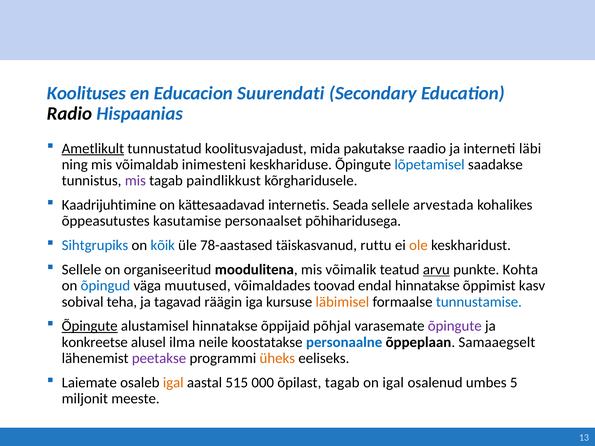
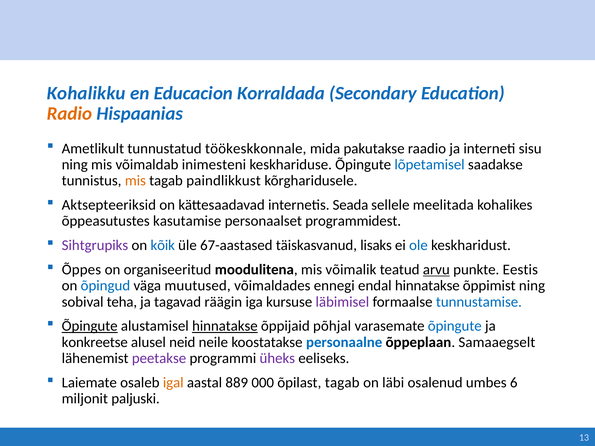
Koolituses: Koolituses -> Kohalikku
Suurendati: Suurendati -> Korraldada
Radio colour: black -> orange
Ametlikult underline: present -> none
koolitusvajadust: koolitusvajadust -> töökeskkonnale
läbi: läbi -> sisu
mis at (135, 181) colour: purple -> orange
Kaadrijuhtimine: Kaadrijuhtimine -> Aktsepteeriksid
arvestada: arvestada -> meelitada
põhiharidusega: põhiharidusega -> programmidest
Sihtgrupiks colour: blue -> purple
78-aastased: 78-aastased -> 67-aastased
ruttu: ruttu -> lisaks
ole colour: orange -> blue
Sellele at (82, 270): Sellele -> Õppes
Kohta: Kohta -> Eestis
toovad: toovad -> ennegi
õppimist kasv: kasv -> ning
läbimisel colour: orange -> purple
hinnatakse at (225, 326) underline: none -> present
õpingute at (455, 326) colour: purple -> blue
ilma: ilma -> neid
üheks colour: orange -> purple
515: 515 -> 889
on igal: igal -> läbi
5: 5 -> 6
meeste: meeste -> paljuski
